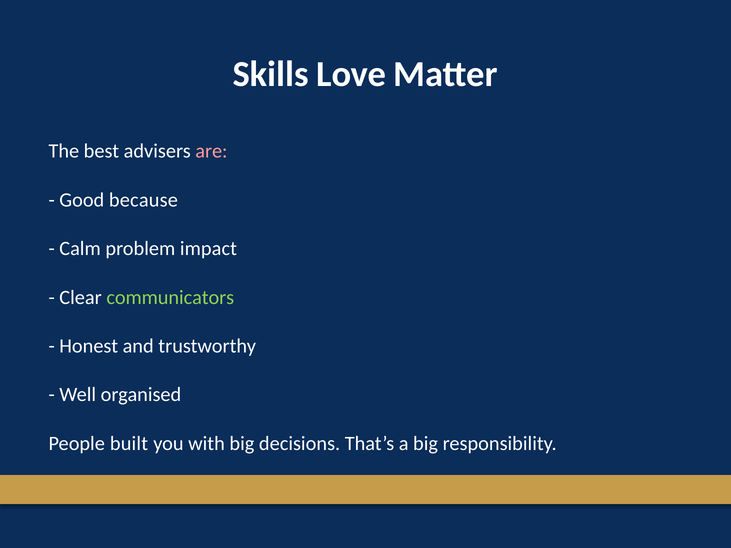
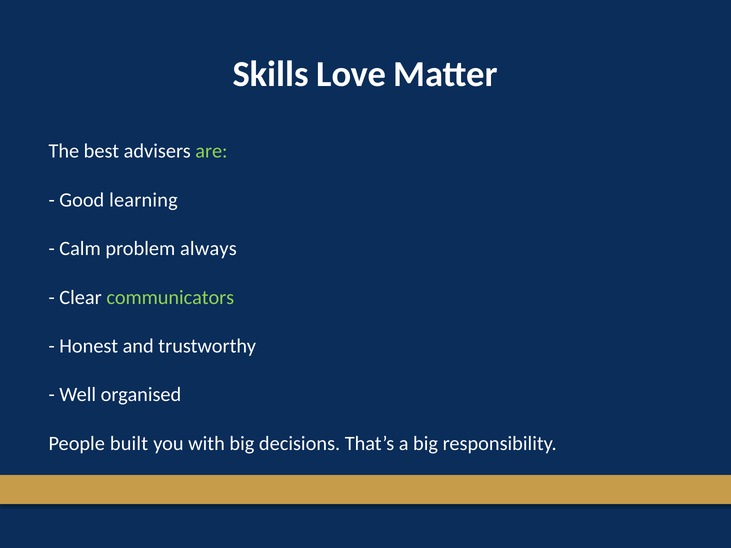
are colour: pink -> light green
because: because -> learning
impact: impact -> always
